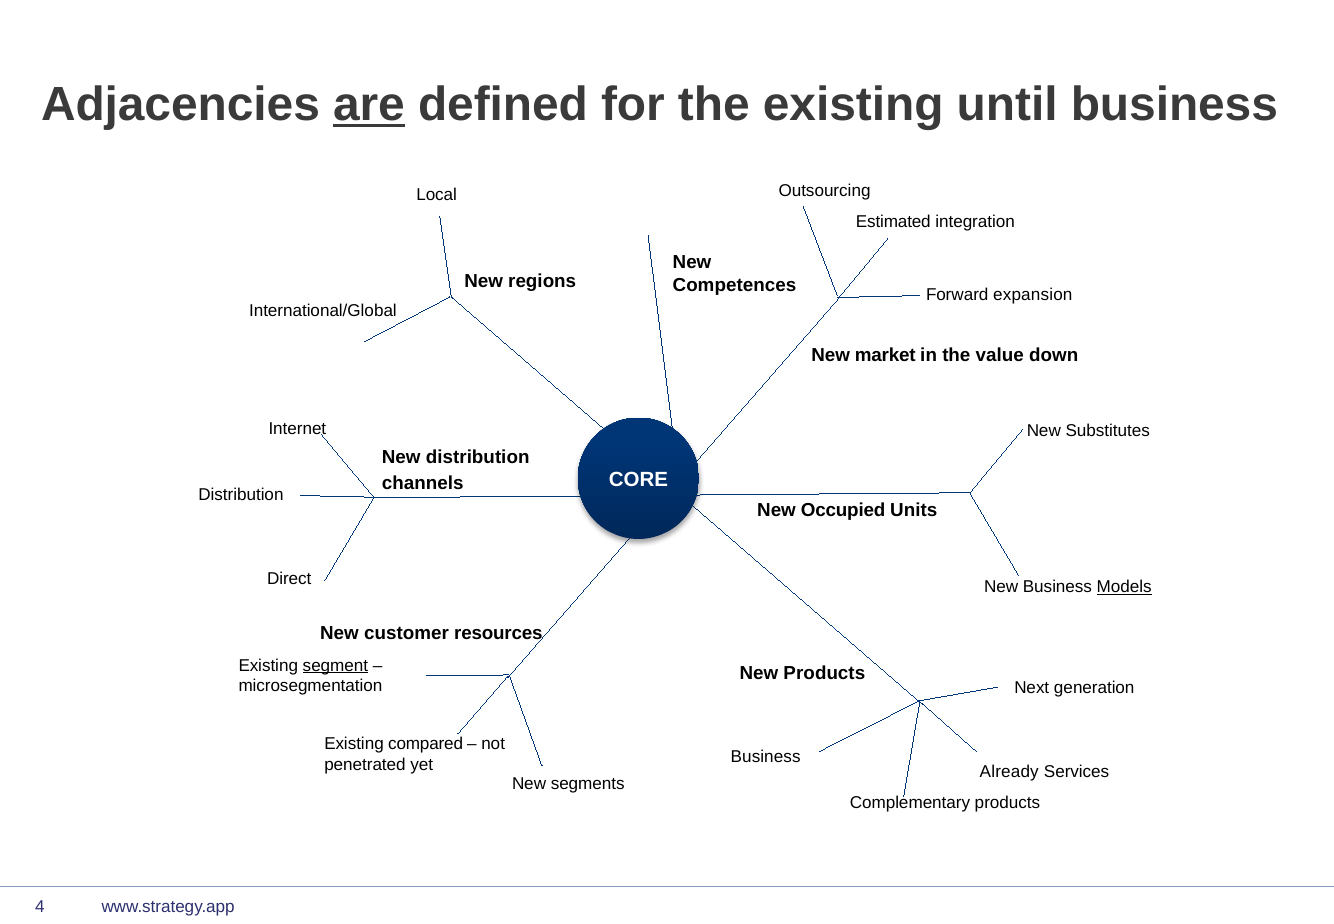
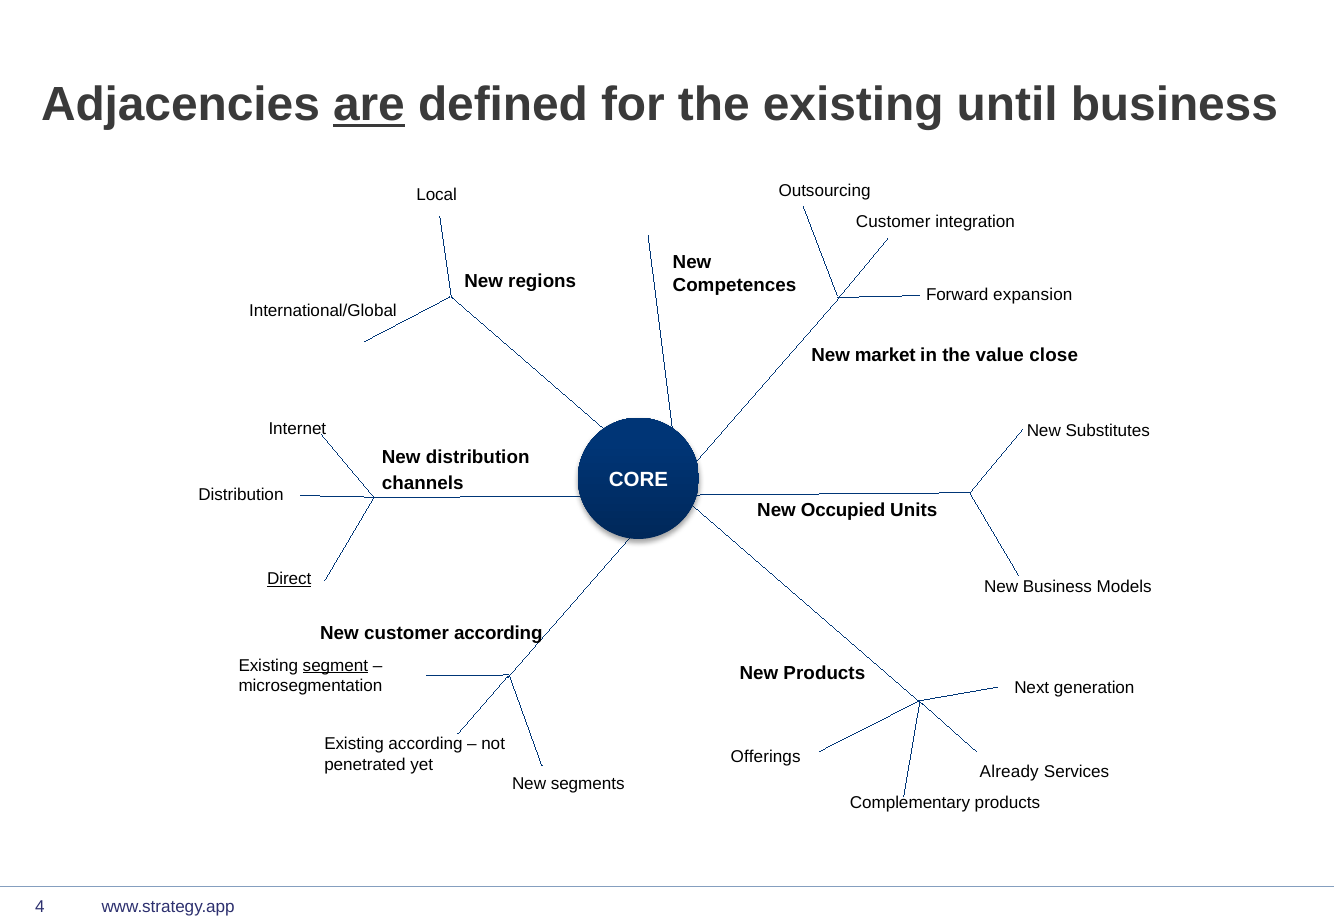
Estimated at (893, 221): Estimated -> Customer
down: down -> close
Direct underline: none -> present
Models underline: present -> none
customer resources: resources -> according
Existing compared: compared -> according
Business at (766, 756): Business -> Offerings
